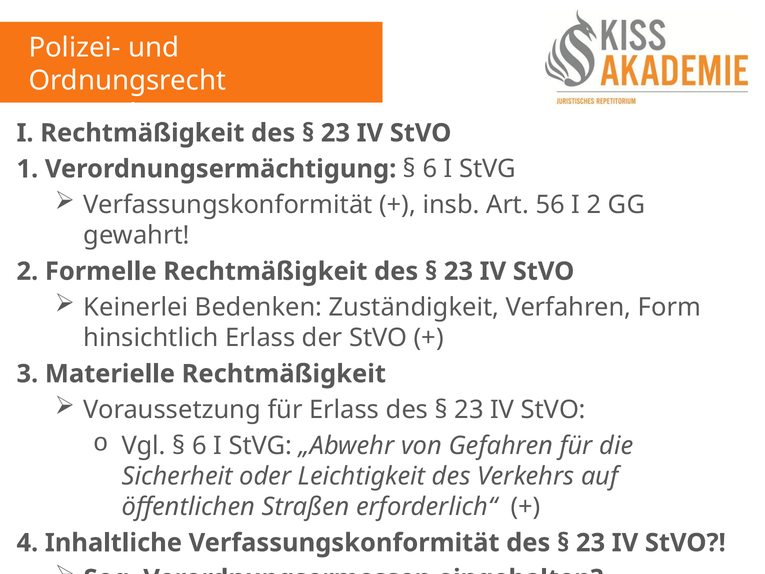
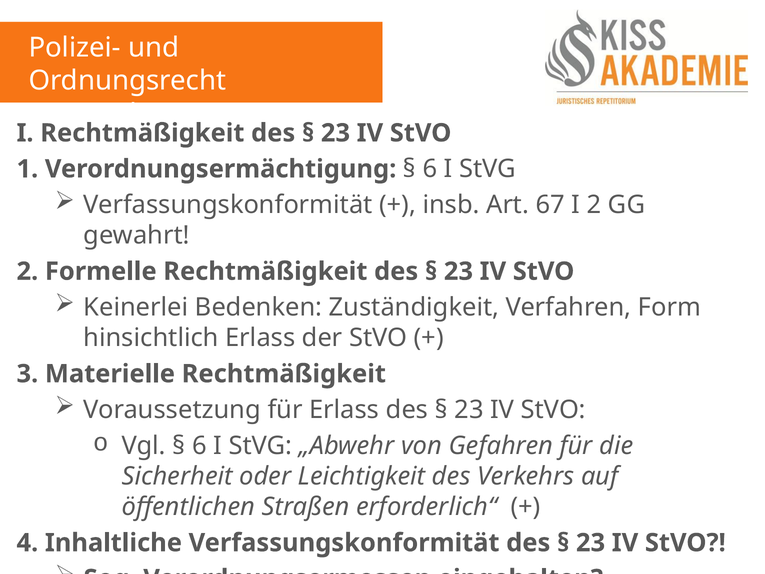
56: 56 -> 67
